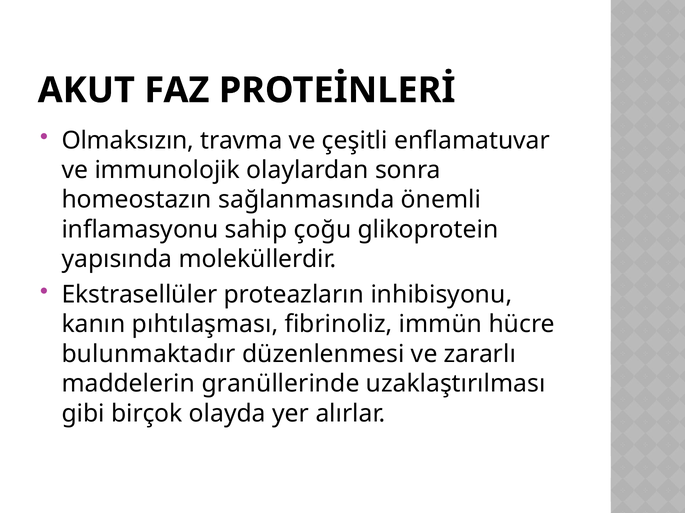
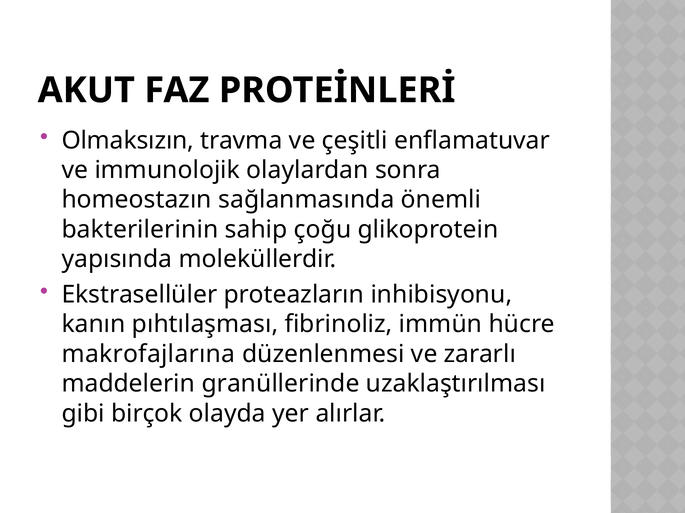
inflamasyonu: inflamasyonu -> bakterilerinin
bulunmaktadır: bulunmaktadır -> makrofajlarına
